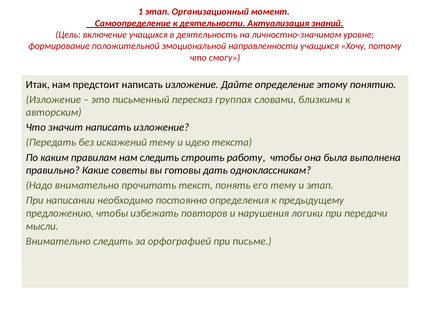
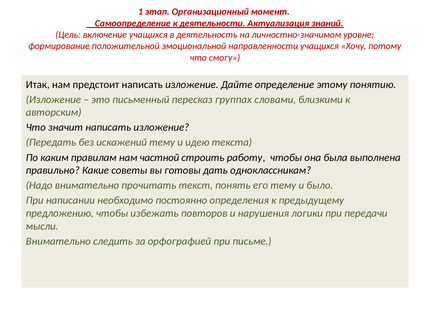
нам следить: следить -> частной
и этап: этап -> было
